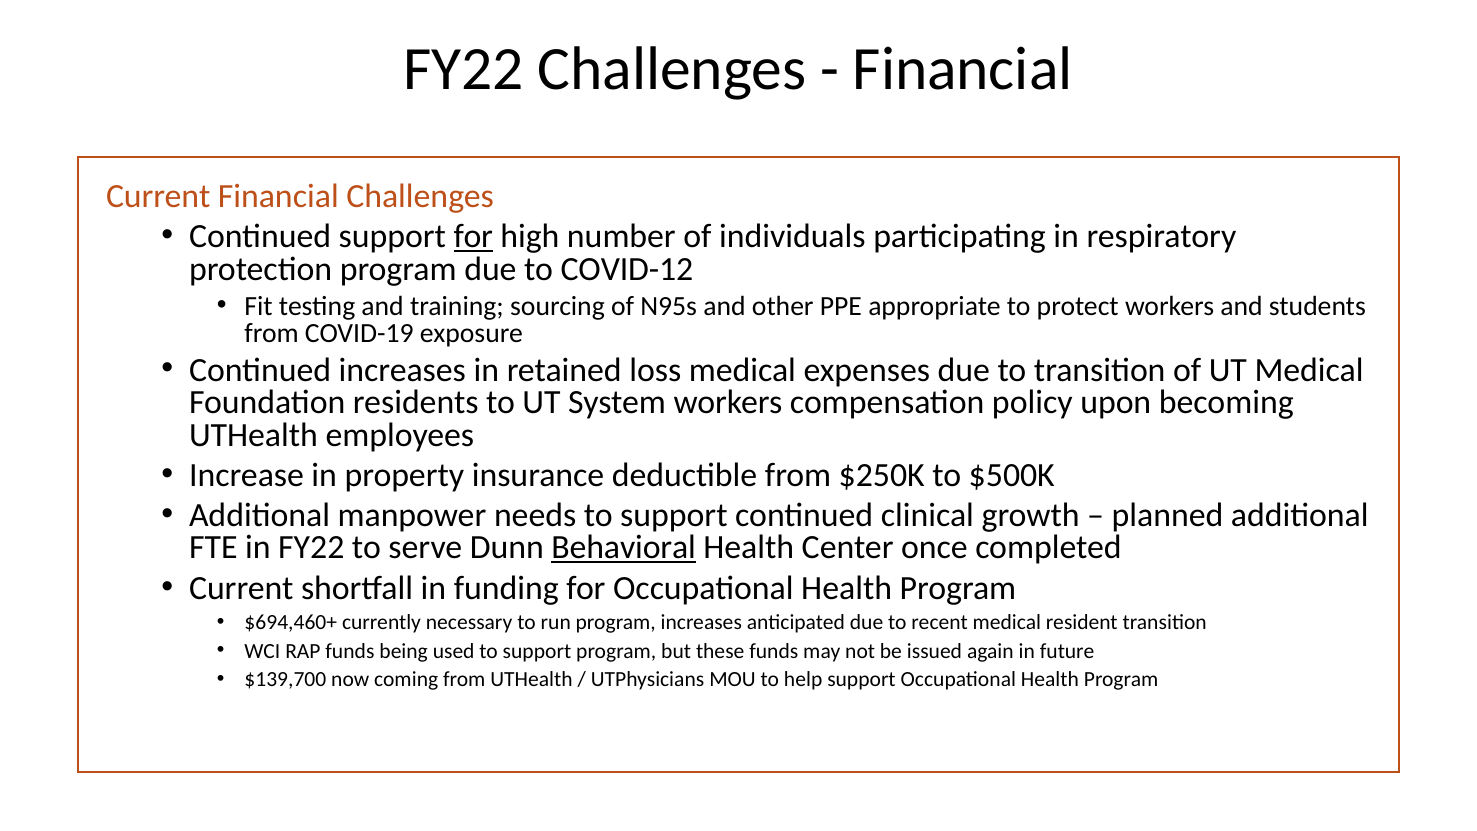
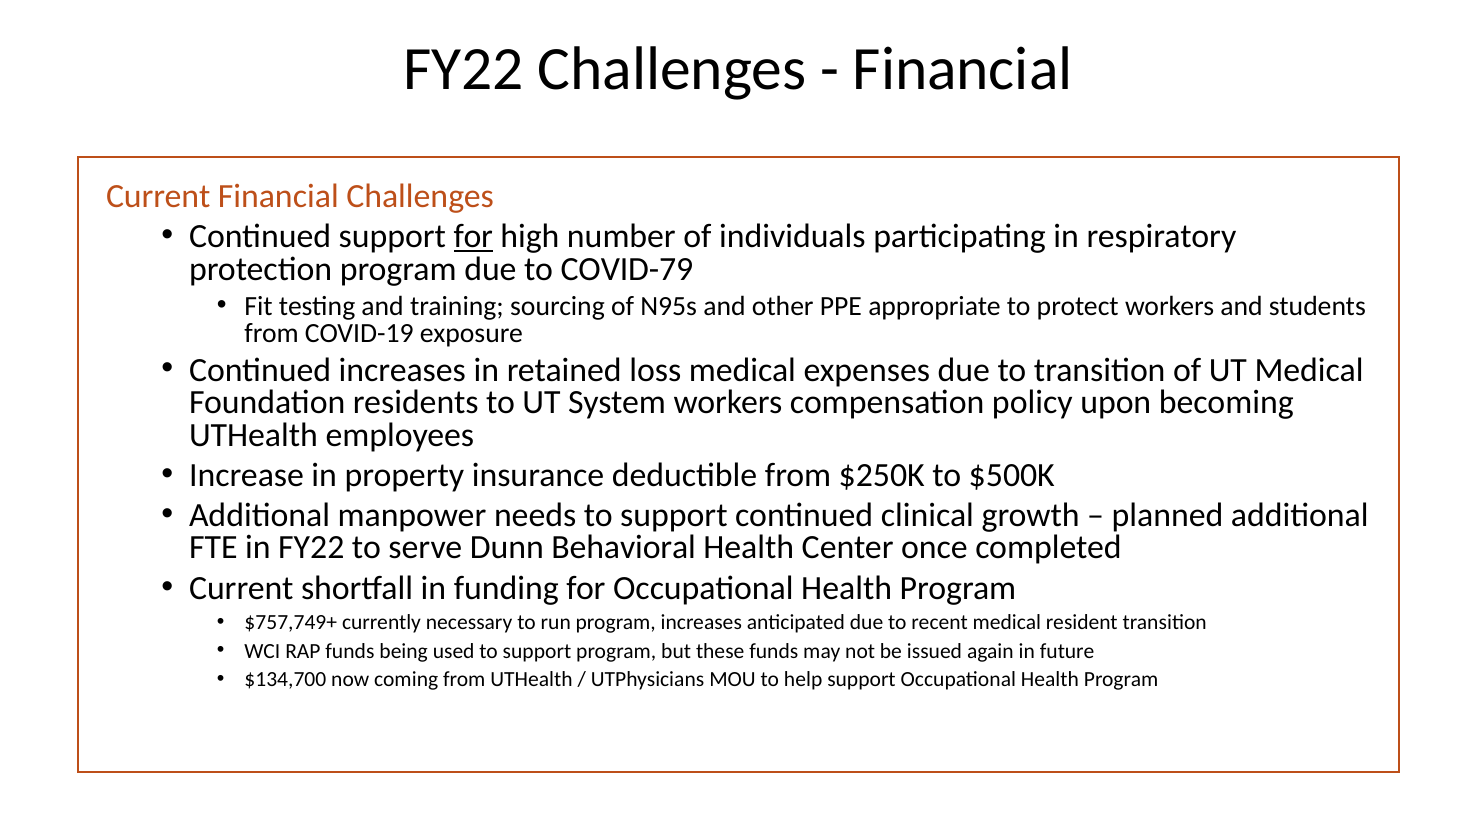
COVID-12: COVID-12 -> COVID-79
Behavioral underline: present -> none
$694,460+: $694,460+ -> $757,749+
$139,700: $139,700 -> $134,700
